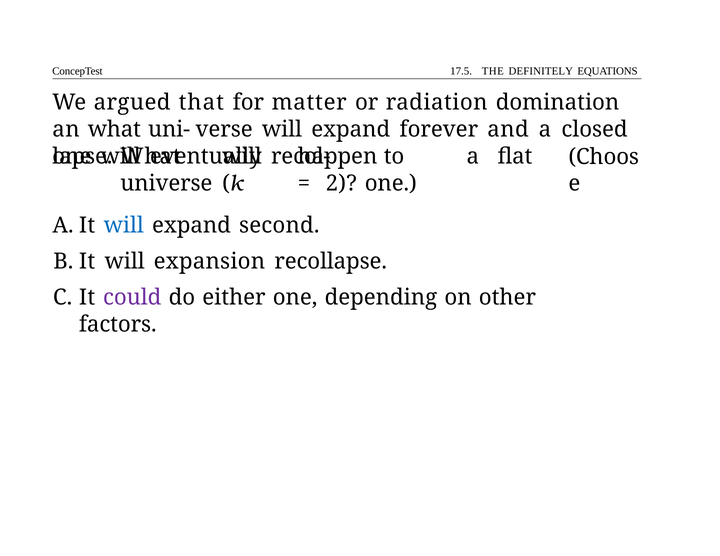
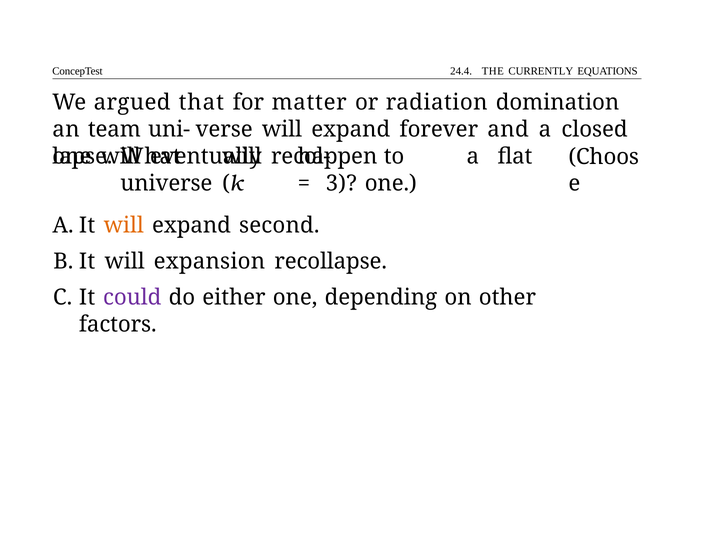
17.5: 17.5 -> 24.4
DEFINITELY: DEFINITELY -> CURRENTLY
an what: what -> team
2: 2 -> 3
will at (124, 225) colour: blue -> orange
